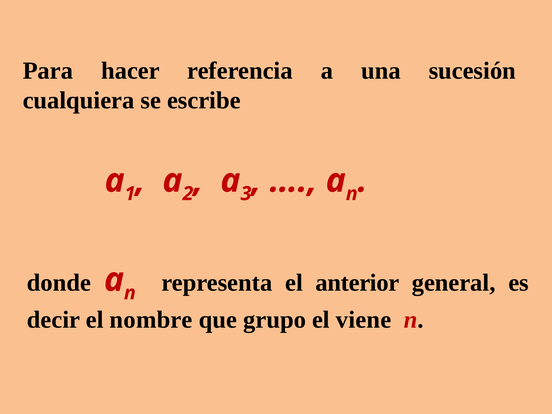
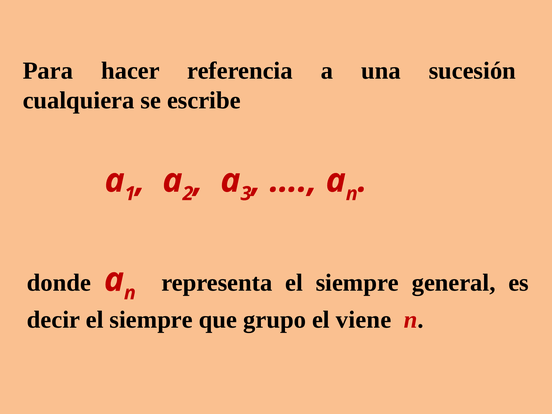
representa el anterior: anterior -> siempre
decir el nombre: nombre -> siempre
